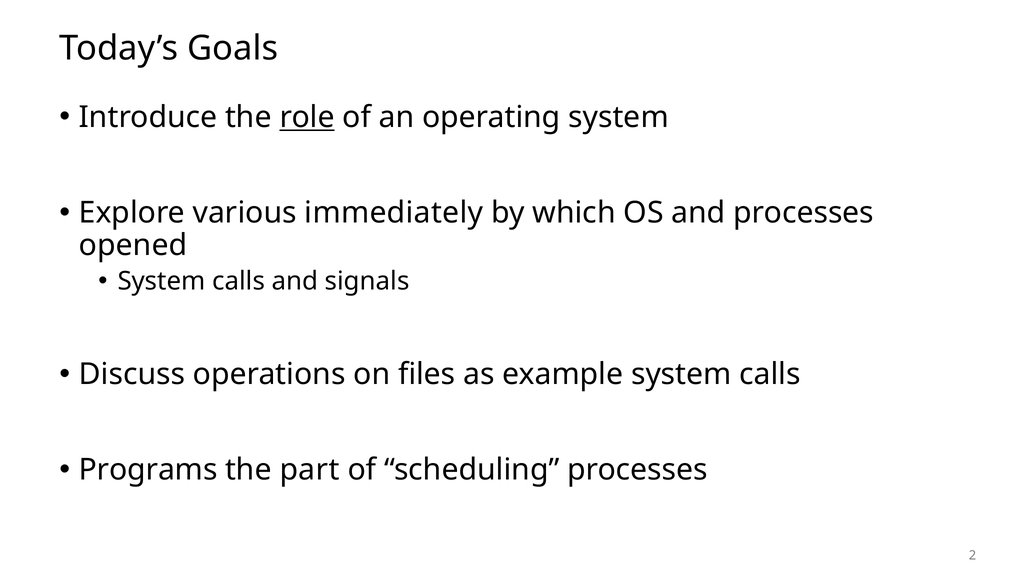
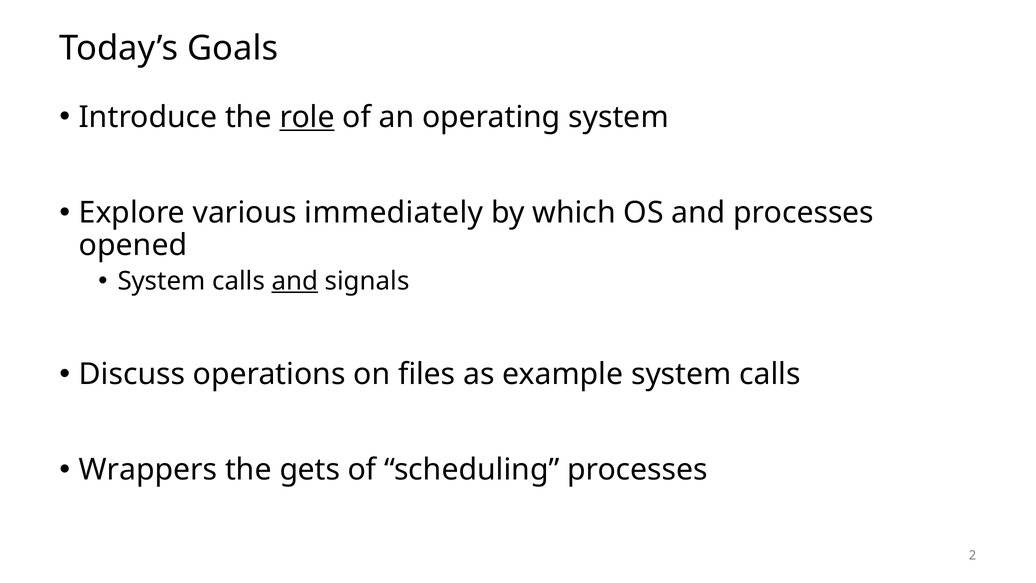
and at (295, 281) underline: none -> present
Programs: Programs -> Wrappers
part: part -> gets
